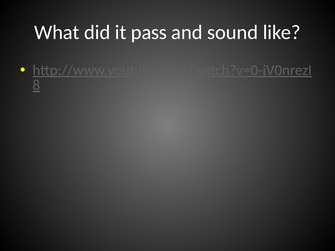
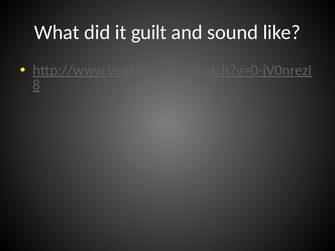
pass: pass -> guilt
